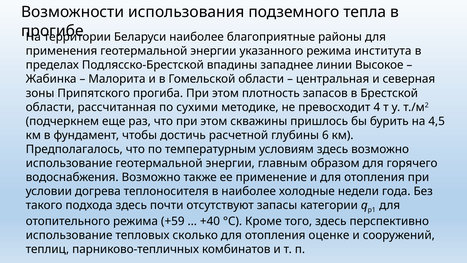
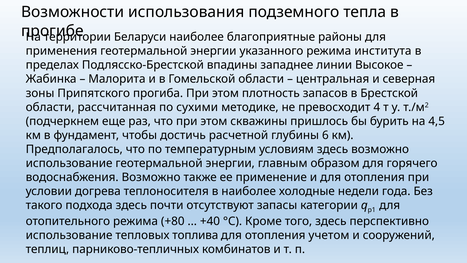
+59: +59 -> +80
сколько: сколько -> топлива
оценке: оценке -> учетом
